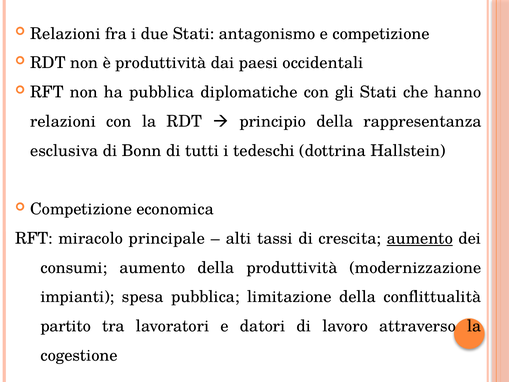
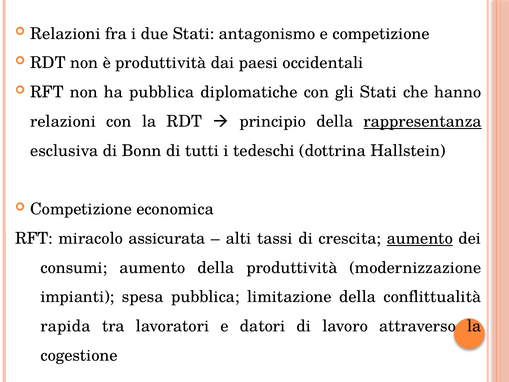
rappresentanza underline: none -> present
principale: principale -> assicurata
partito: partito -> rapida
